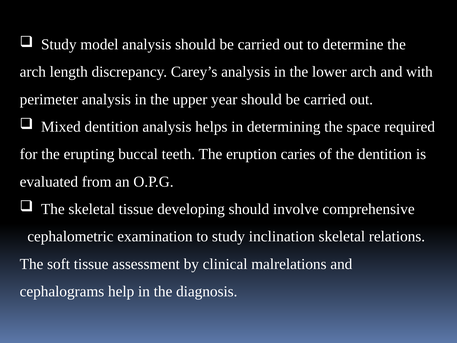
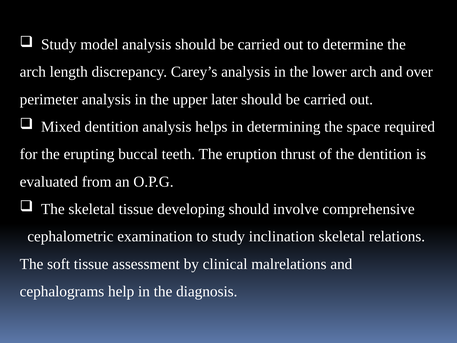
with: with -> over
year: year -> later
caries: caries -> thrust
